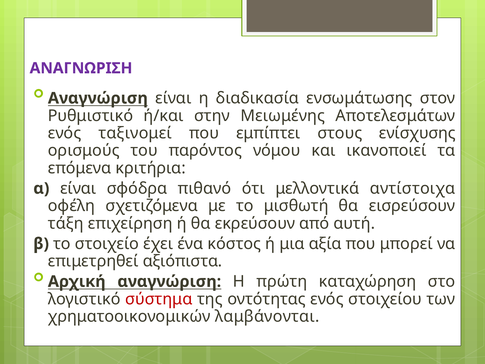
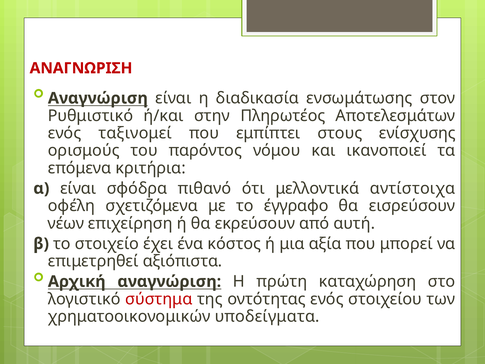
ΑΝΑΓΝΩΡΙΣΗ colour: purple -> red
Μειωμένης: Μειωμένης -> Πληρωτέος
μισθωτή: μισθωτή -> έγγραφο
τάξη: τάξη -> νέων
λαμβάνονται: λαμβάνονται -> υποδείγματα
